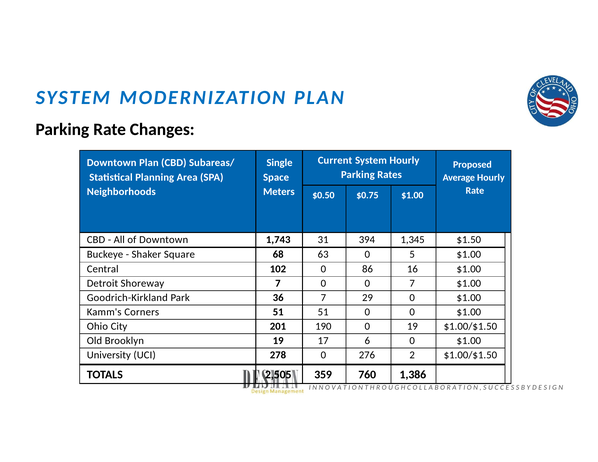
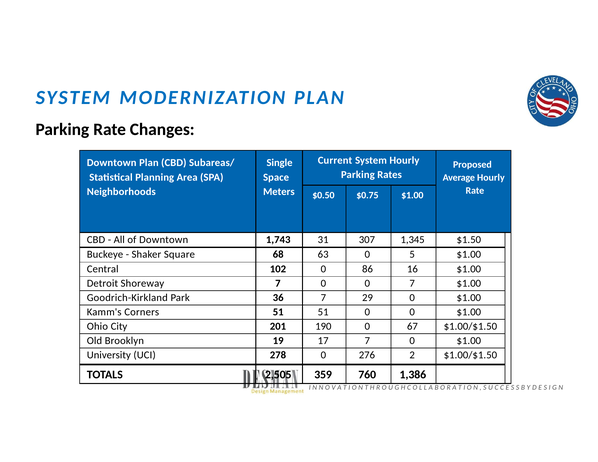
394: 394 -> 307
0 19: 19 -> 67
17 6: 6 -> 7
